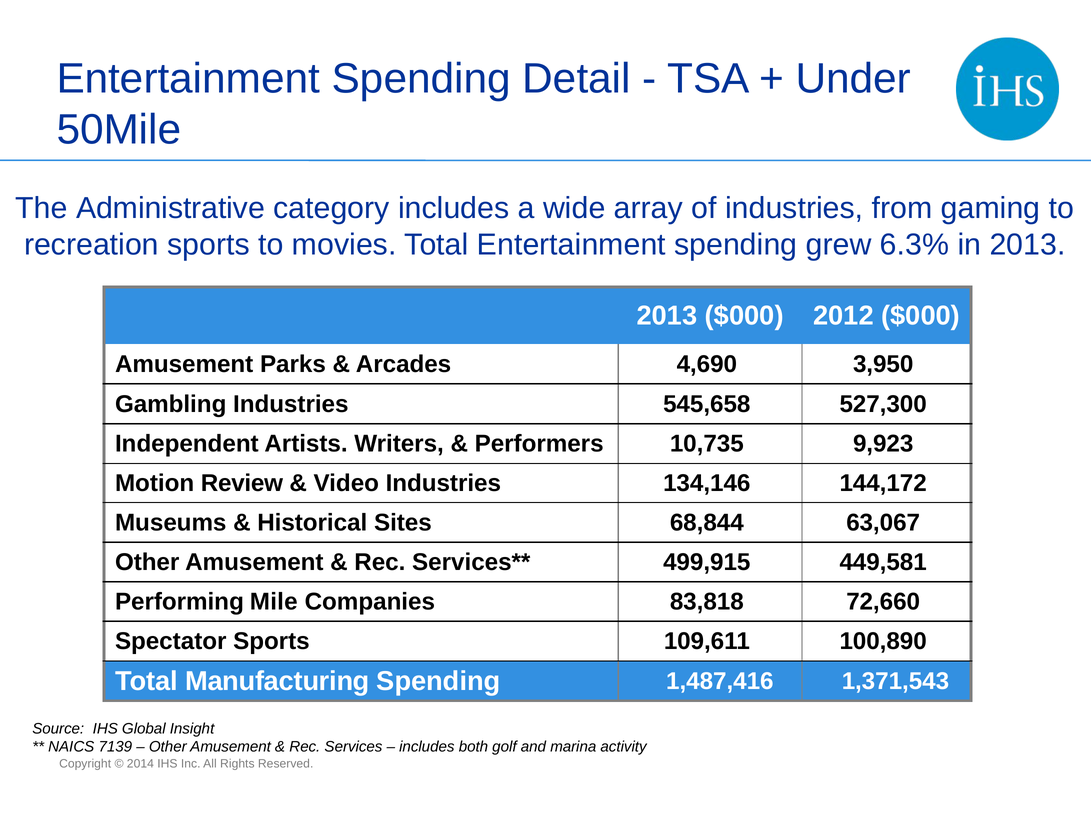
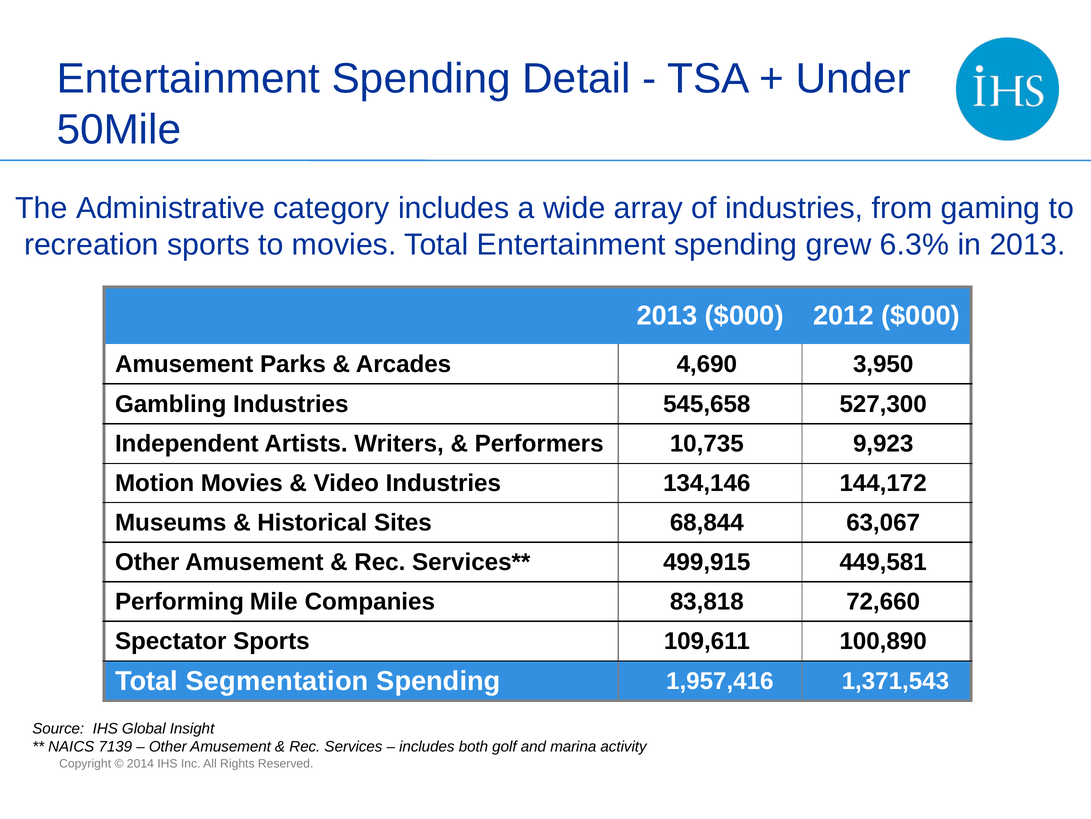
Motion Review: Review -> Movies
Manufacturing: Manufacturing -> Segmentation
1,487,416: 1,487,416 -> 1,957,416
